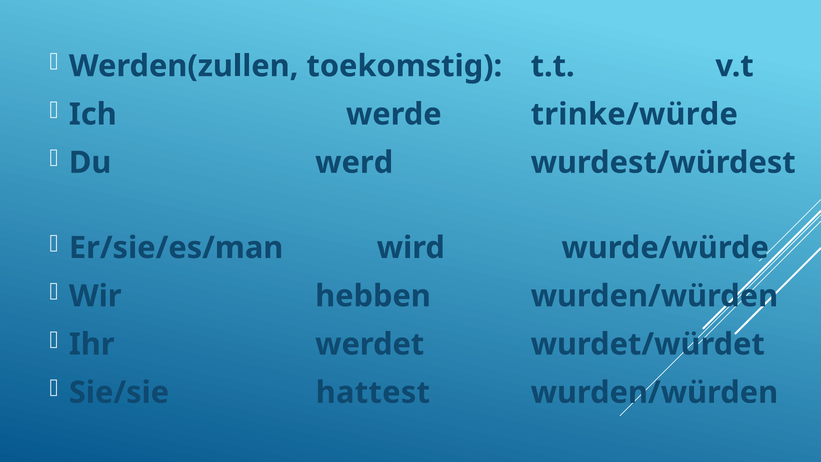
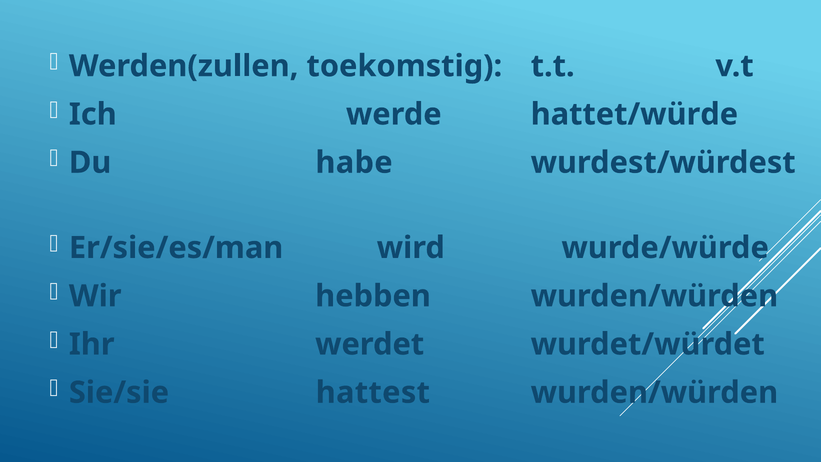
trinke/würde: trinke/würde -> hattet/würde
werd: werd -> habe
